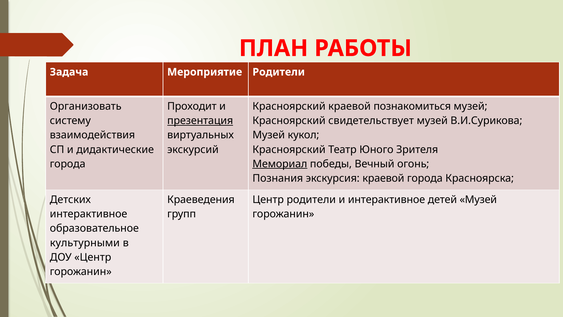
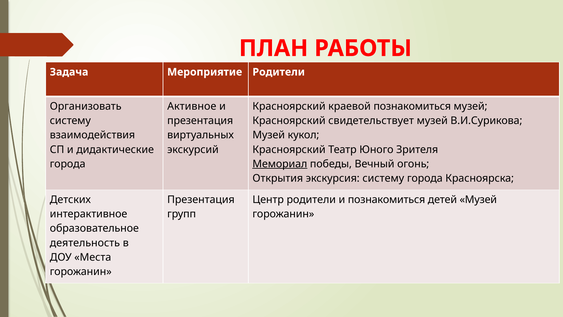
Проходит: Проходит -> Активное
презентация at (200, 121) underline: present -> none
Познания: Познания -> Открытия
экскурсия краевой: краевой -> систему
Краеведения at (201, 200): Краеведения -> Презентация
и интерактивное: интерактивное -> познакомиться
культурными: культурными -> деятельность
ДОУ Центр: Центр -> Места
